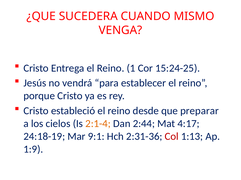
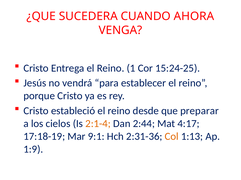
MISMO: MISMO -> AHORA
24:18-19: 24:18-19 -> 17:18-19
Col colour: red -> orange
